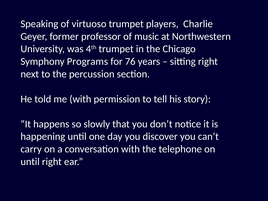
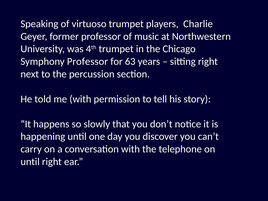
Symphony Programs: Programs -> Professor
76: 76 -> 63
